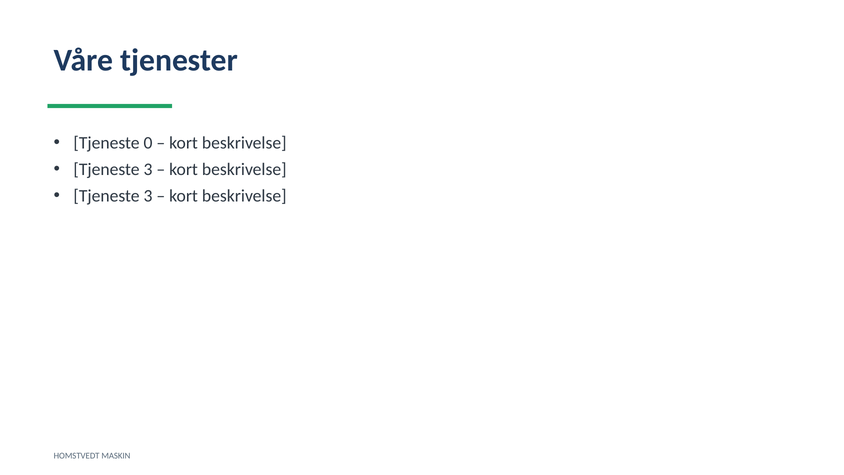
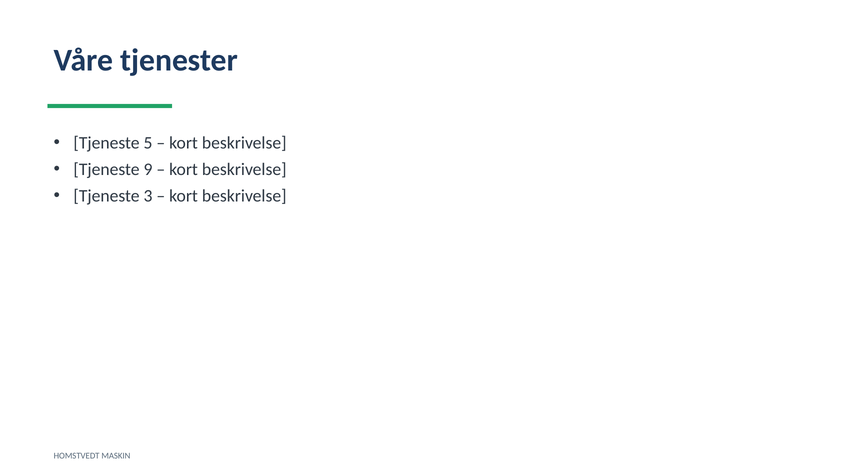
0: 0 -> 5
3 at (148, 169): 3 -> 9
